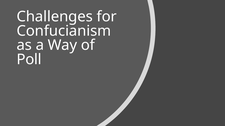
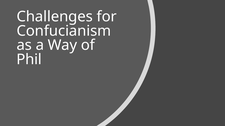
Poll: Poll -> Phil
